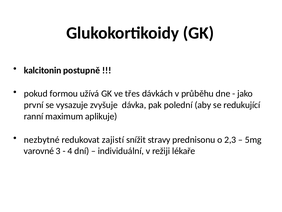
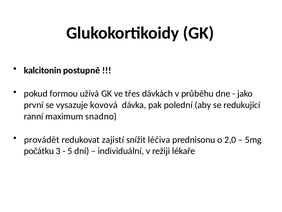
zvyšuje: zvyšuje -> kovová
aplikuje: aplikuje -> snadno
nezbytné: nezbytné -> provádět
stravy: stravy -> léčiva
2,3: 2,3 -> 2,0
varovné: varovné -> počátku
4: 4 -> 5
